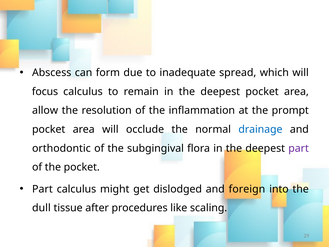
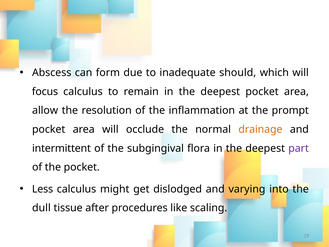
spread: spread -> should
drainage colour: blue -> orange
orthodontic: orthodontic -> intermittent
Part at (42, 189): Part -> Less
foreign: foreign -> varying
